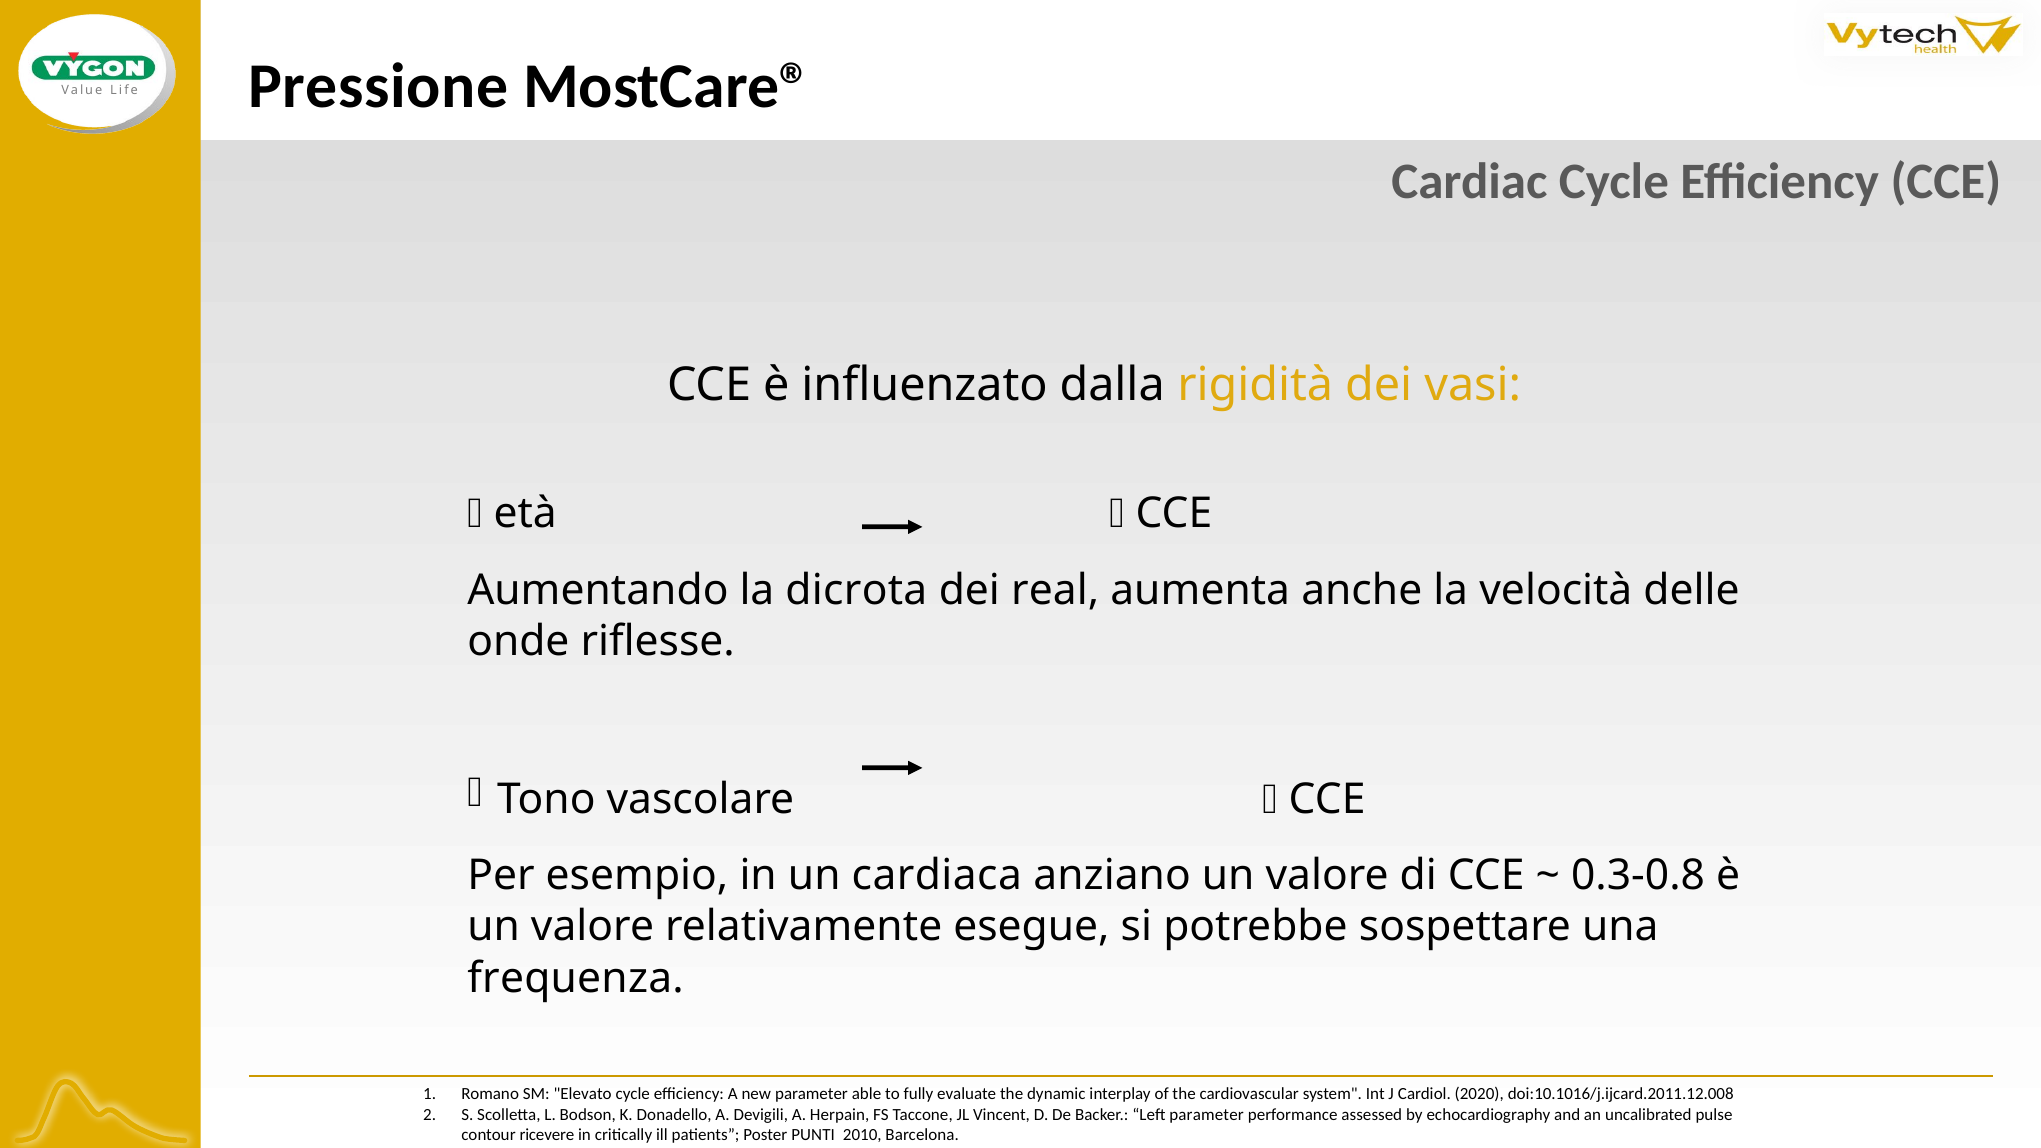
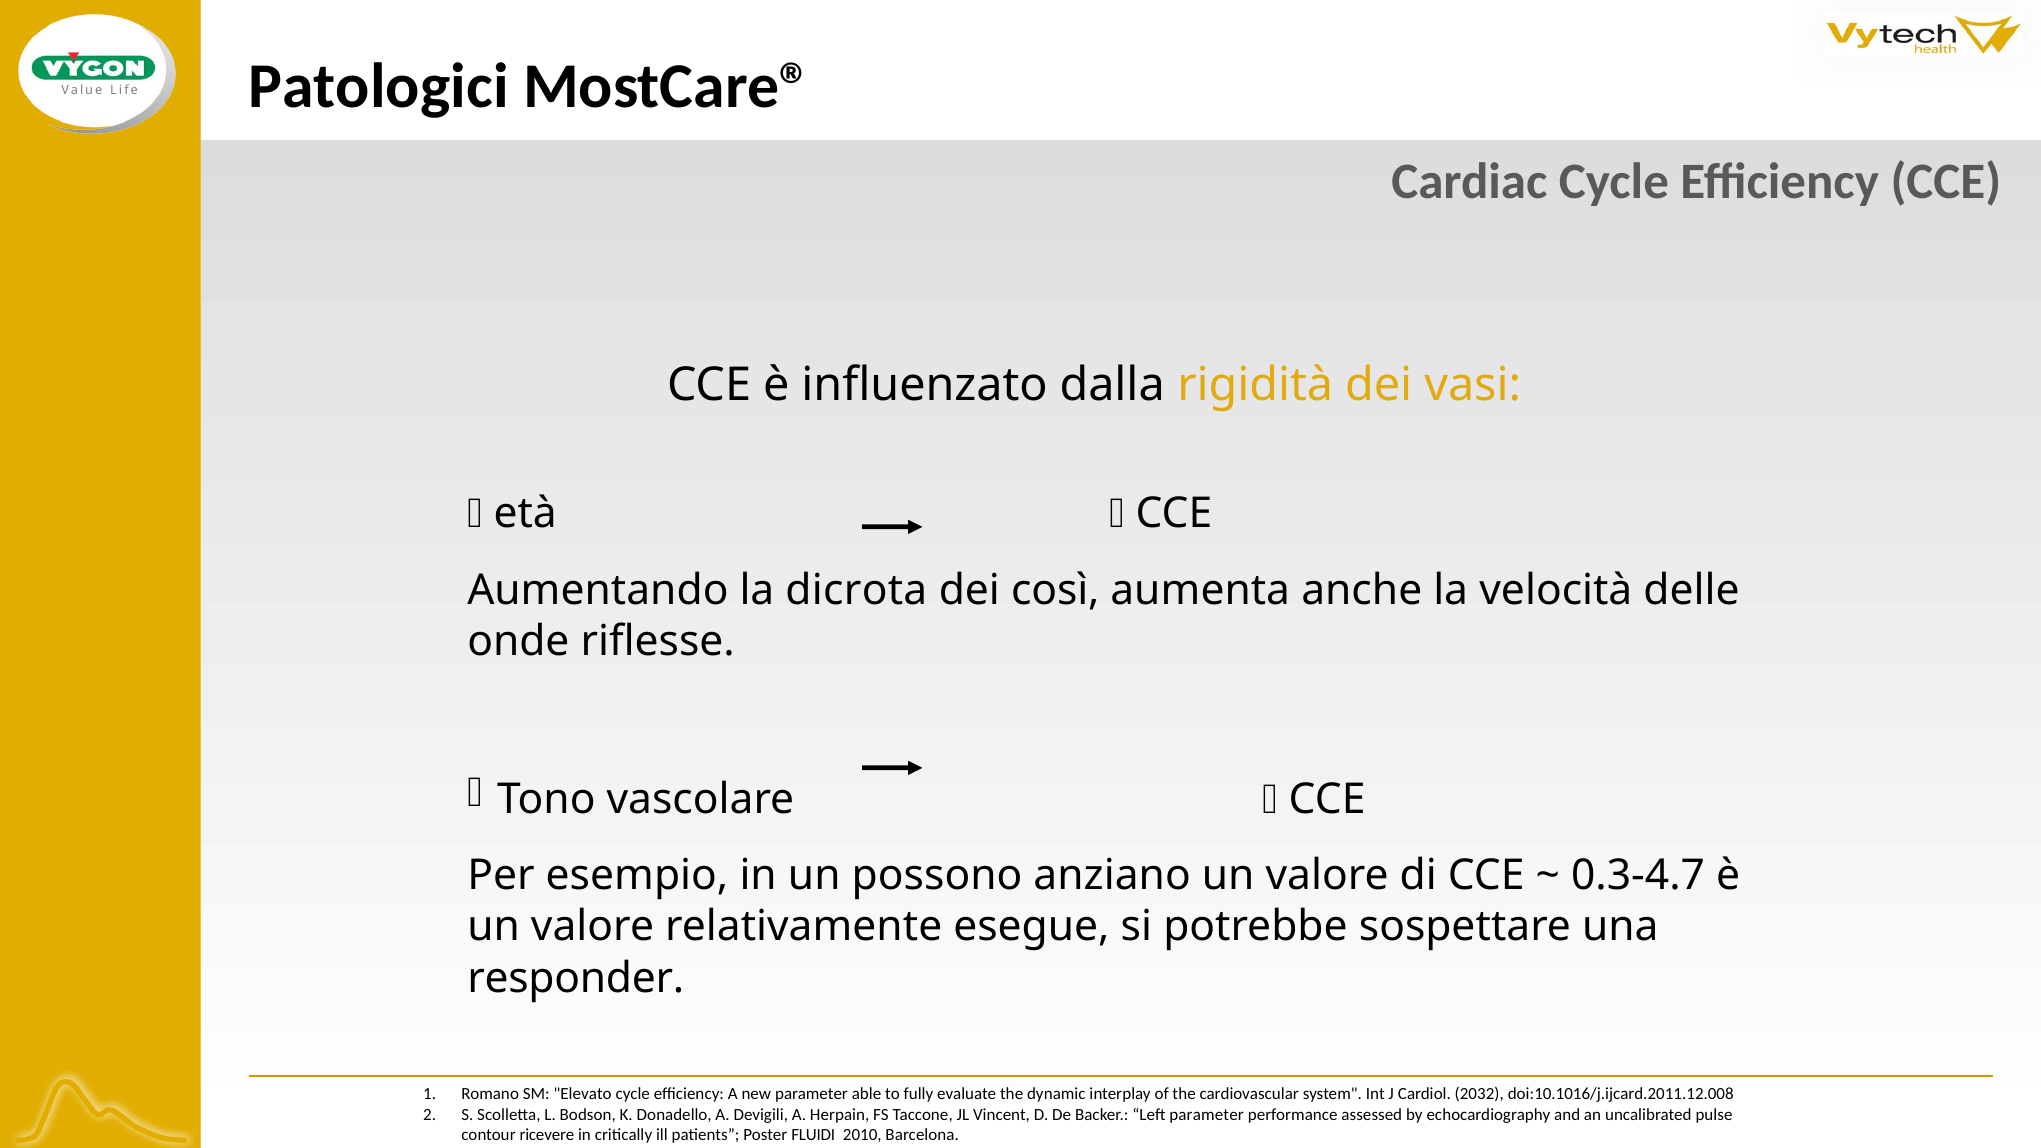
Pressione: Pressione -> Patologici
real: real -> così
cardiaca: cardiaca -> possono
0.3-0.8: 0.3-0.8 -> 0.3-4.7
frequenza: frequenza -> responder
2020: 2020 -> 2032
PUNTI: PUNTI -> FLUIDI
